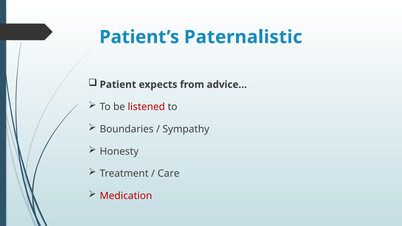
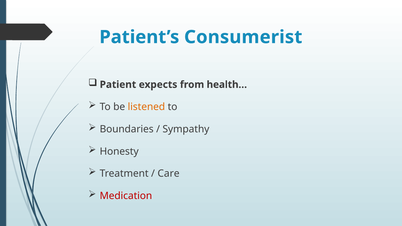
Paternalistic: Paternalistic -> Consumerist
advice…: advice… -> health…
listened colour: red -> orange
